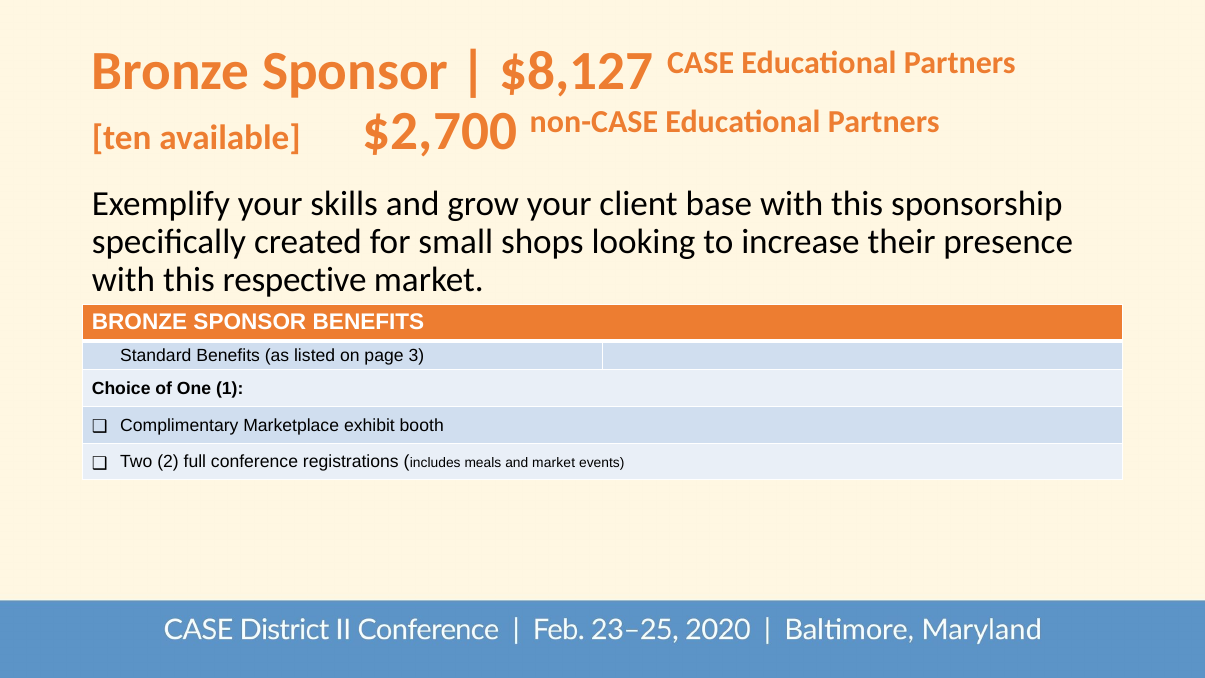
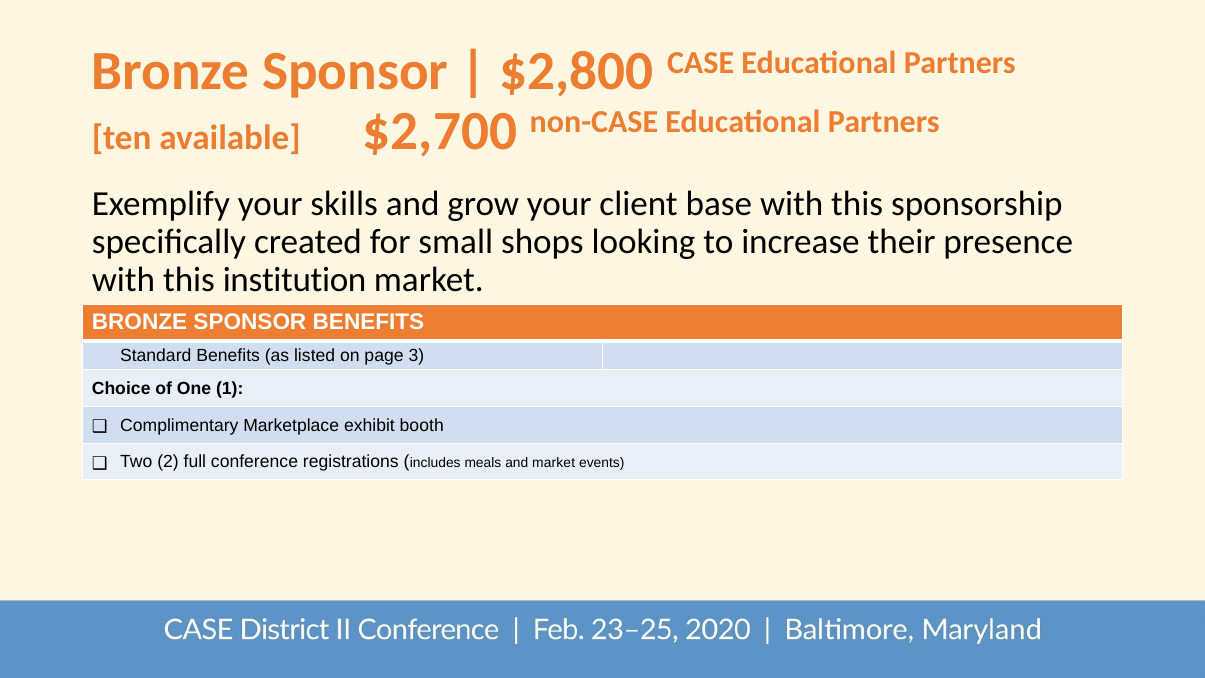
$8,127: $8,127 -> $2,800
respective: respective -> institution
